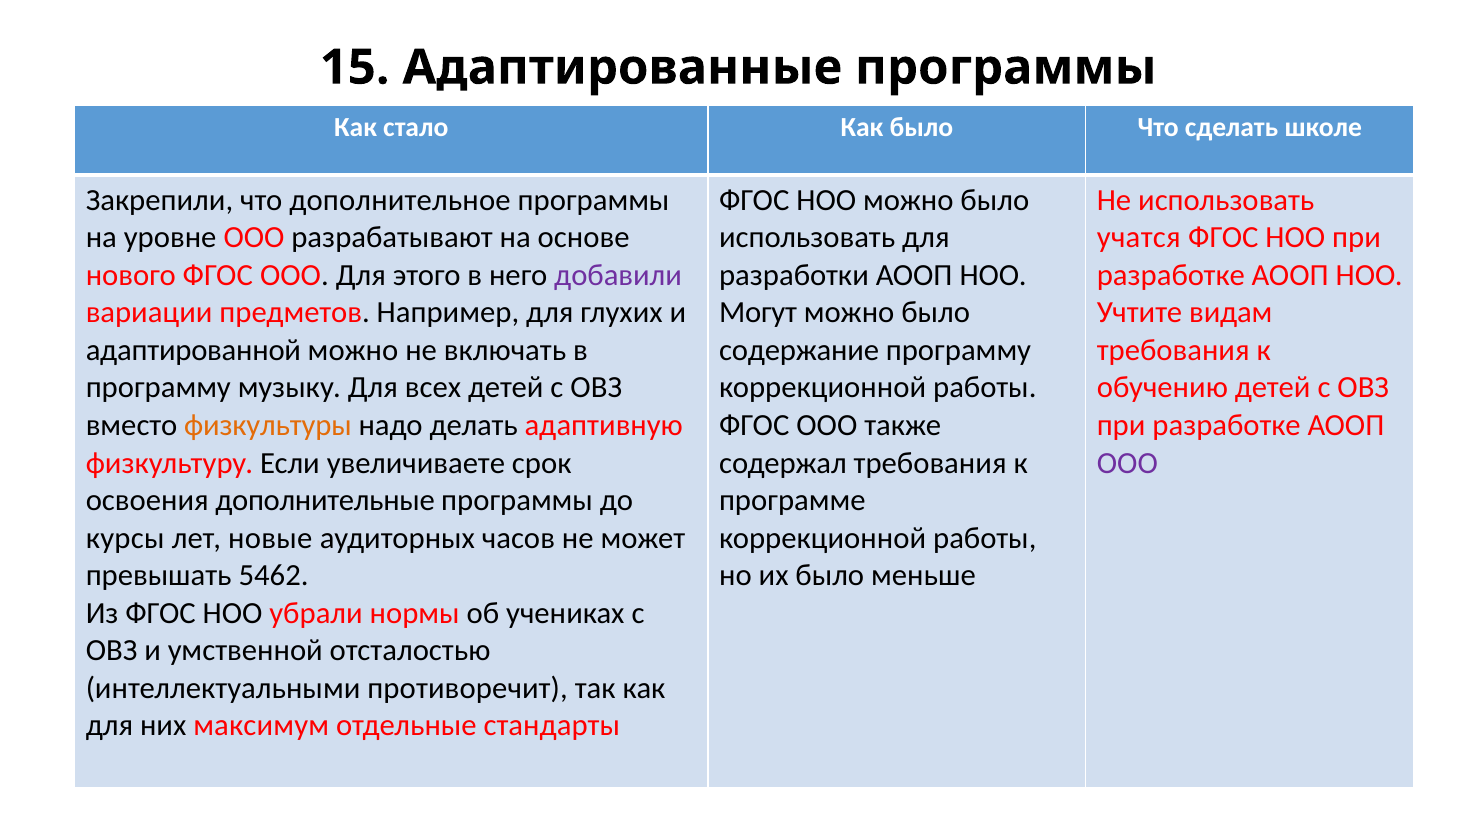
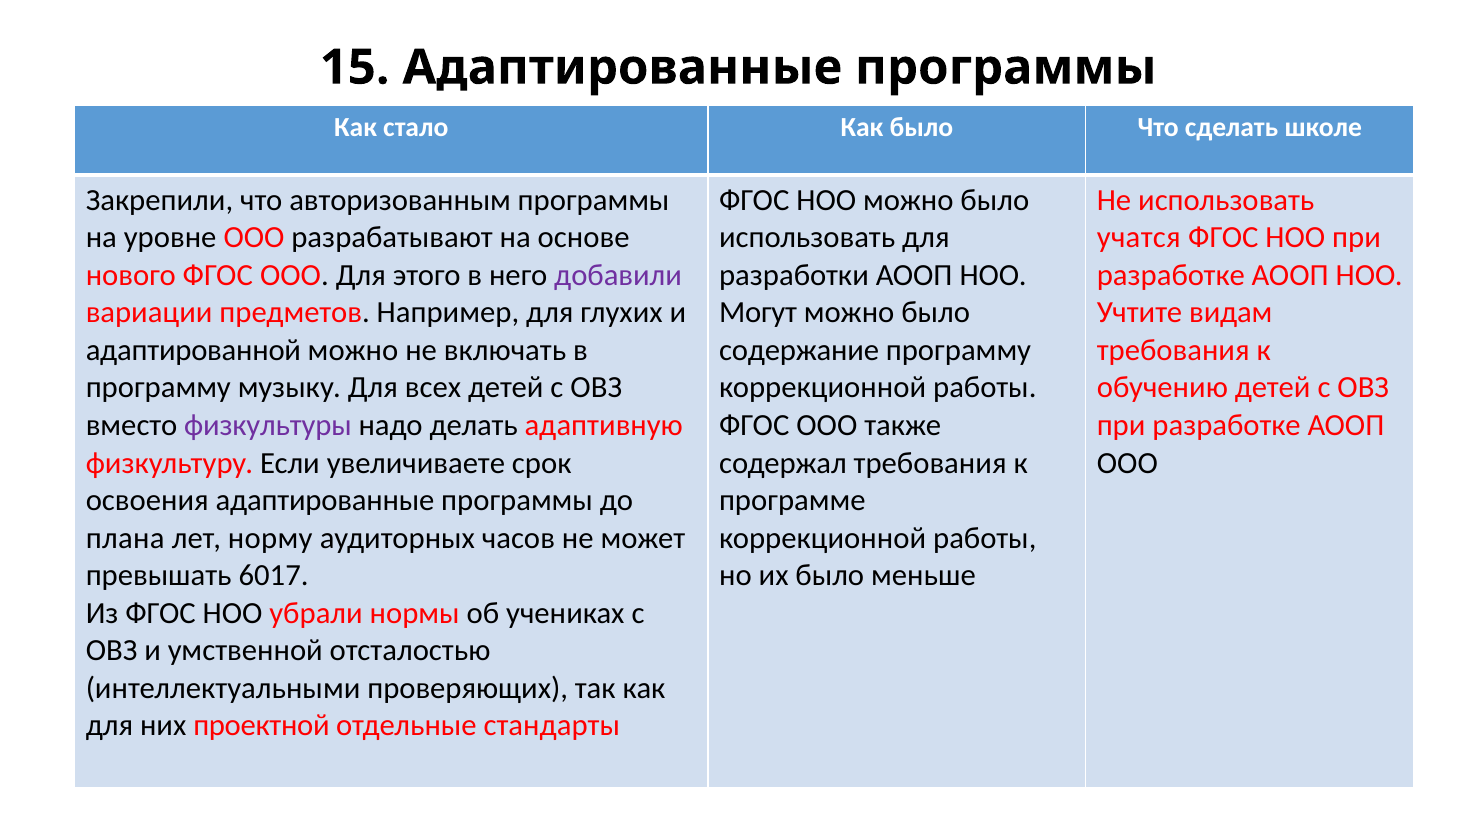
дополнительное: дополнительное -> авторизованным
физкультуры colour: orange -> purple
ООО at (1127, 463) colour: purple -> black
освоения дополнительные: дополнительные -> адаптированные
курсы: курсы -> плана
новые: новые -> норму
5462: 5462 -> 6017
противоречит: противоречит -> проверяющих
максимум: максимум -> проектной
